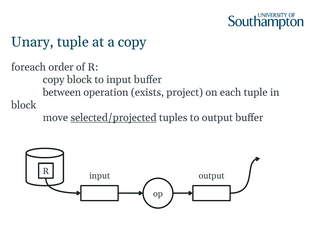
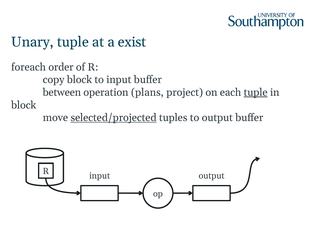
a copy: copy -> exist
exists: exists -> plans
tuple at (256, 92) underline: none -> present
